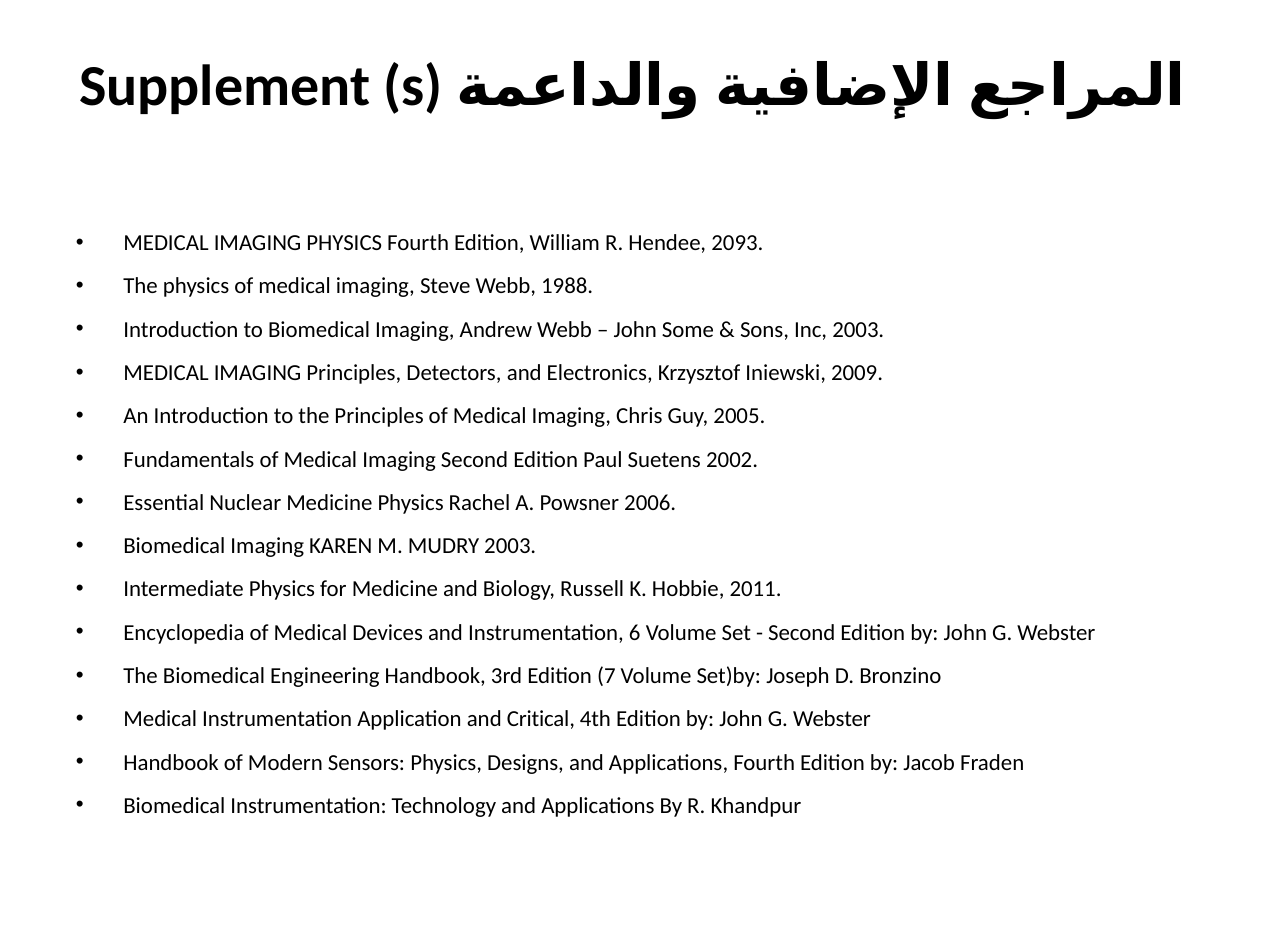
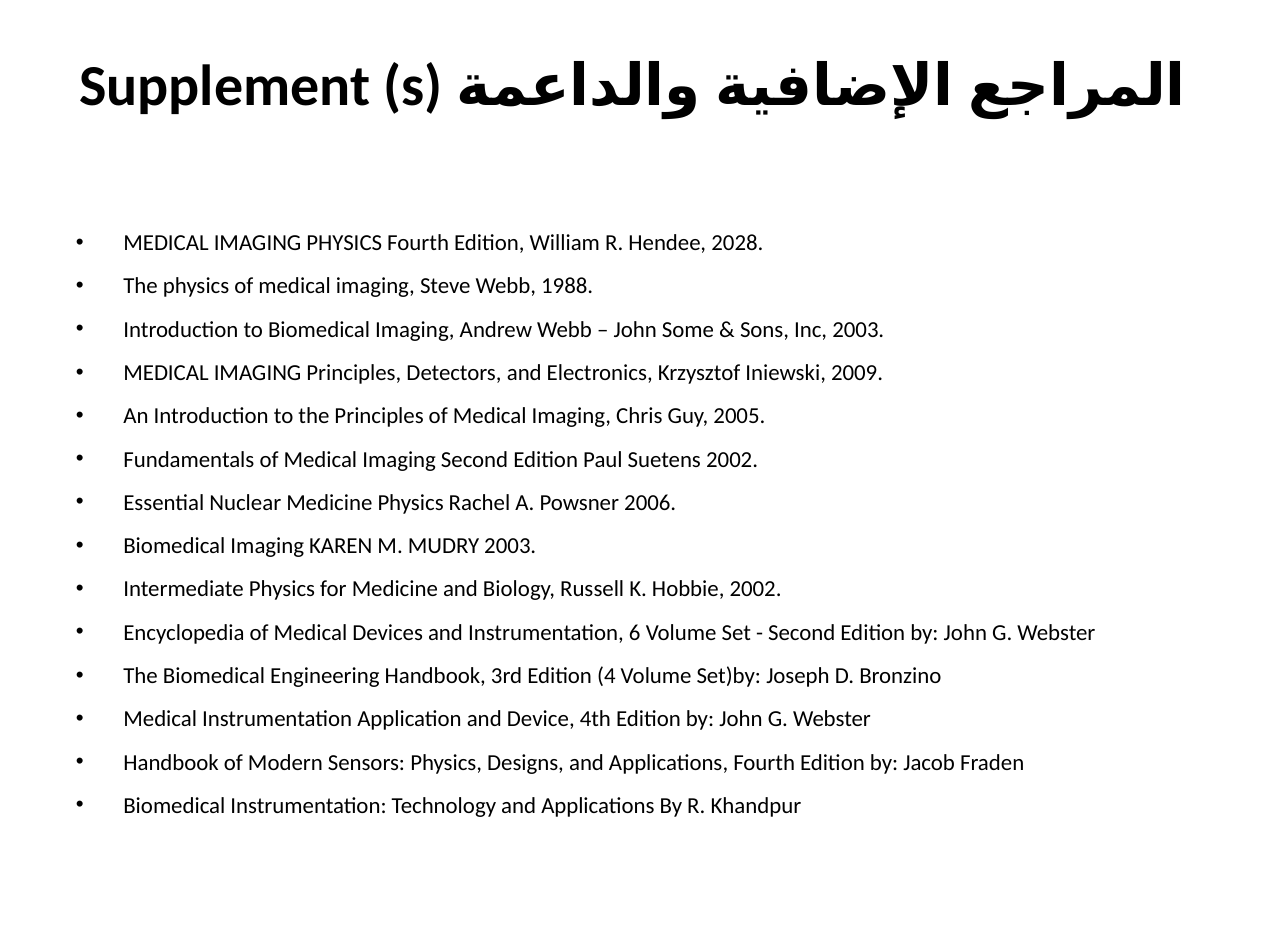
2093: 2093 -> 2028
Hobbie 2011: 2011 -> 2002
7: 7 -> 4
Critical: Critical -> Device
